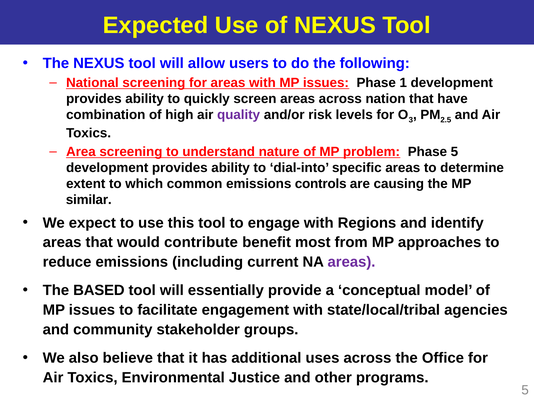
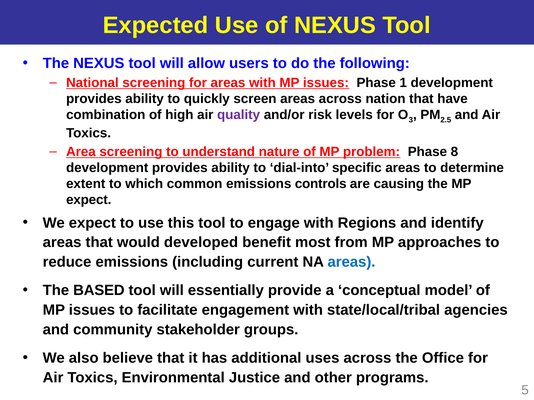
Phase 5: 5 -> 8
similar at (89, 200): similar -> expect
contribute: contribute -> developed
areas at (351, 262) colour: purple -> blue
